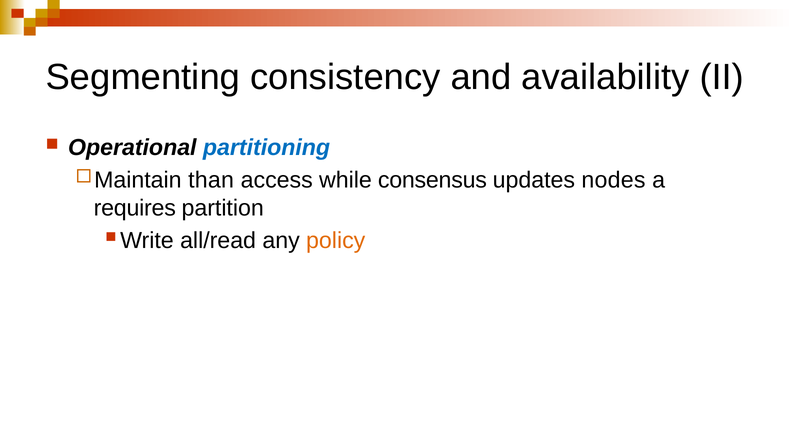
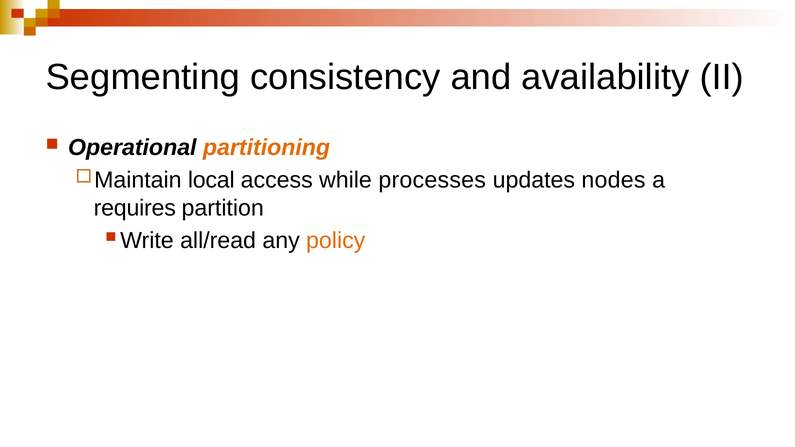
partitioning colour: blue -> orange
than: than -> local
consensus: consensus -> processes
